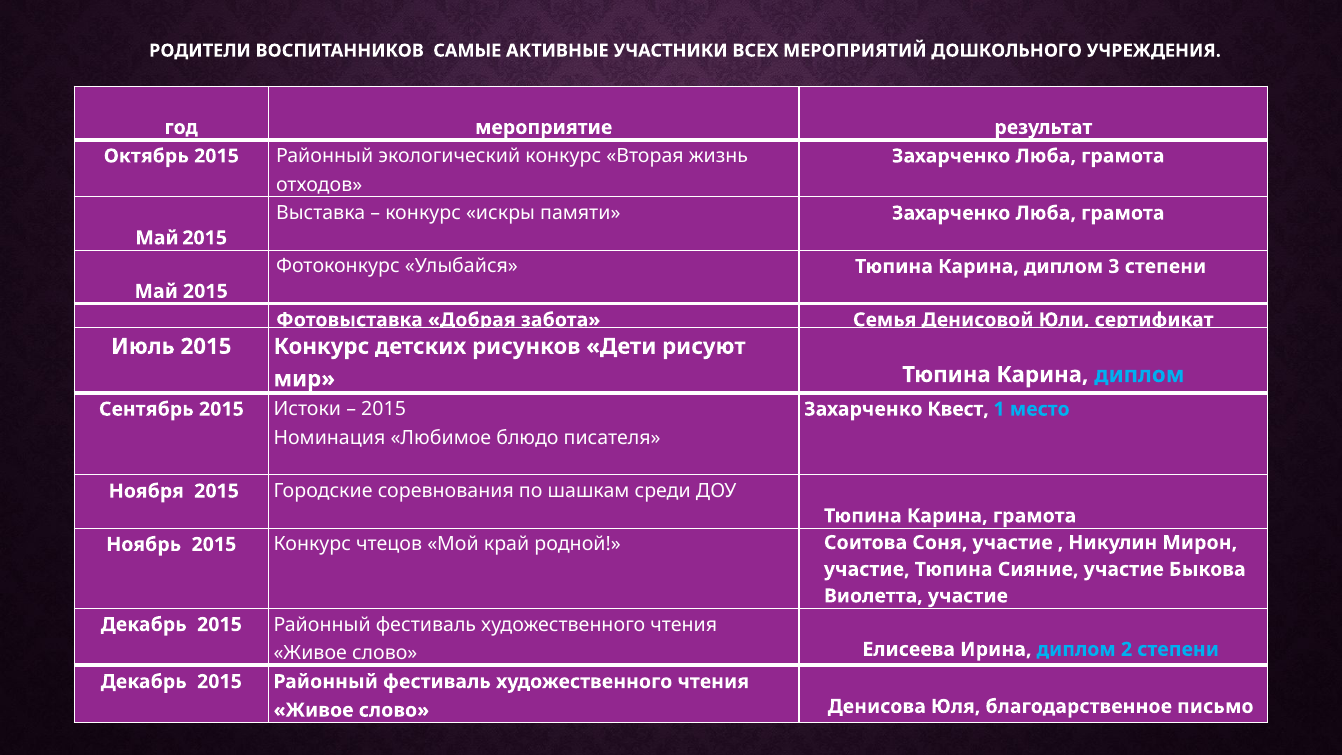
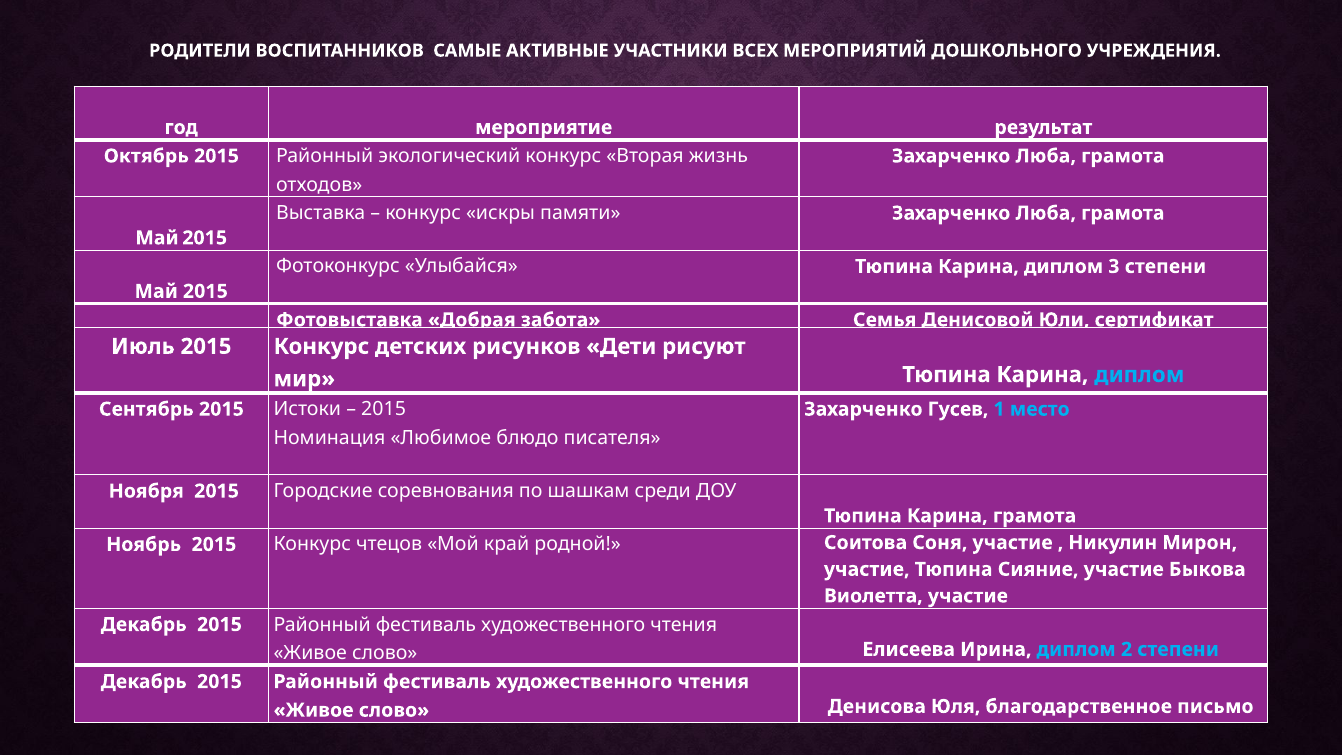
Квест: Квест -> Гусев
